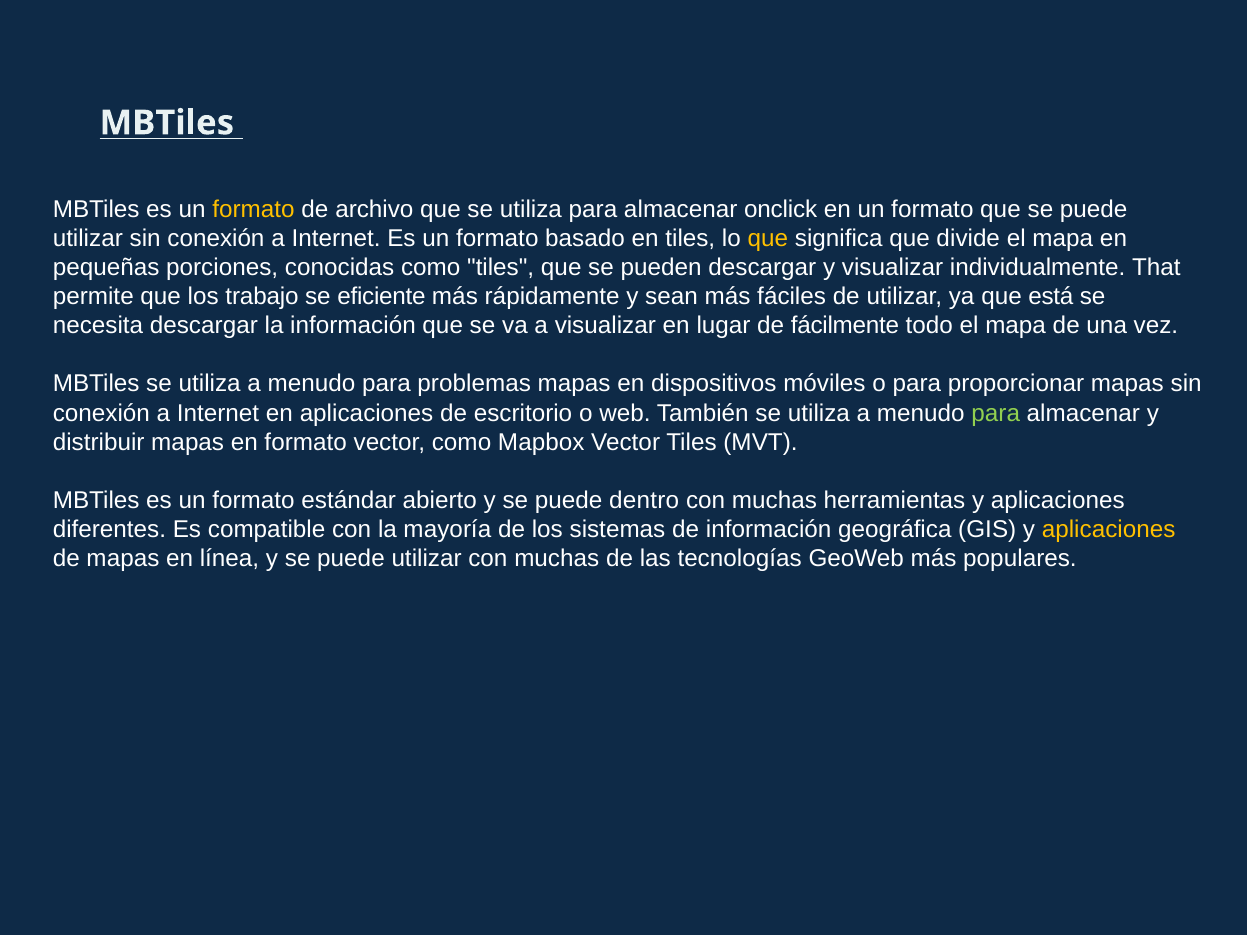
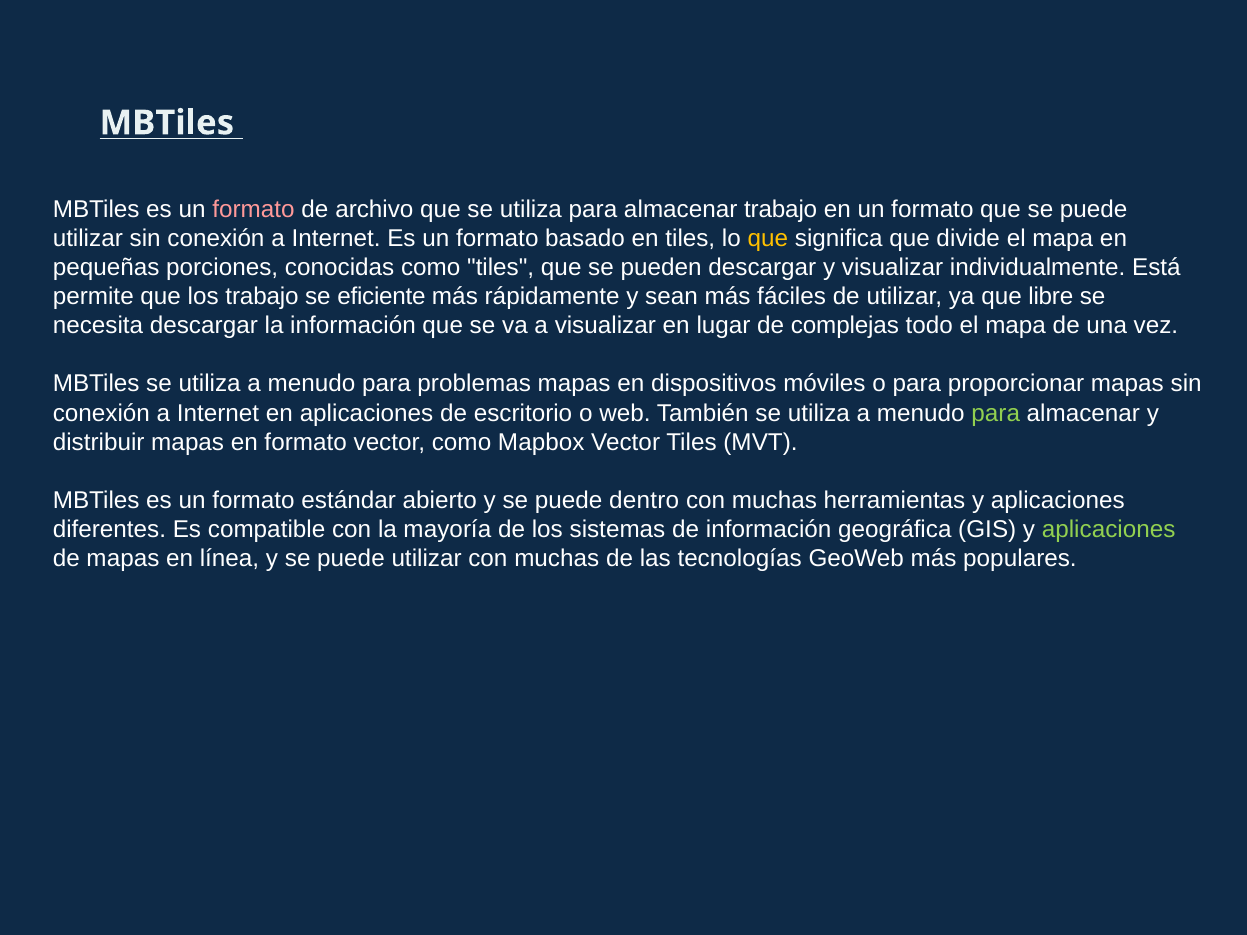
formato at (254, 209) colour: yellow -> pink
almacenar onclick: onclick -> trabajo
That: That -> Está
está: está -> libre
fácilmente: fácilmente -> complejas
aplicaciones at (1109, 530) colour: yellow -> light green
